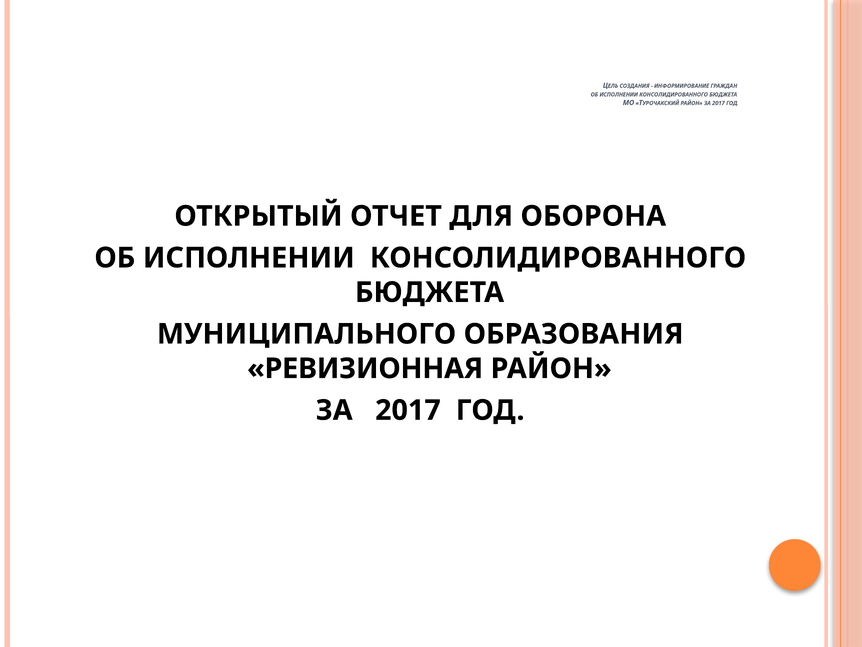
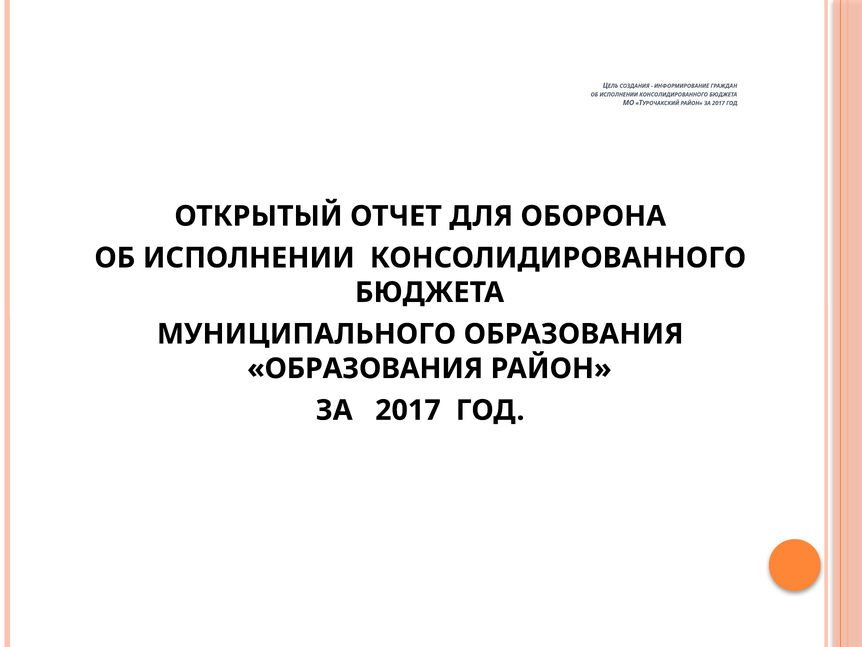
РЕВИЗИОННАЯ at (365, 368): РЕВИЗИОННАЯ -> ОБРАЗОВАНИЯ
